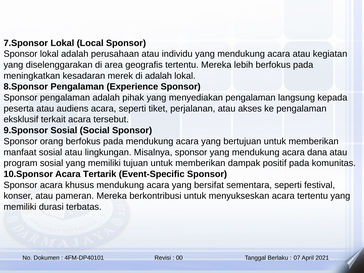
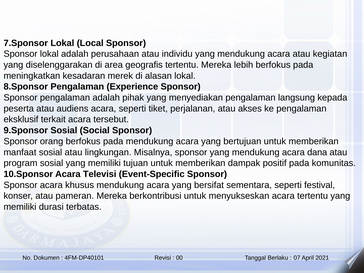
di adalah: adalah -> alasan
Tertarik: Tertarik -> Televisi
